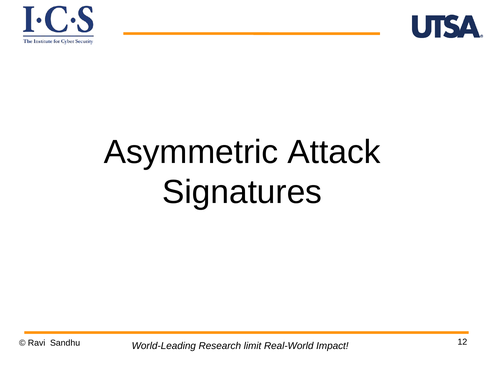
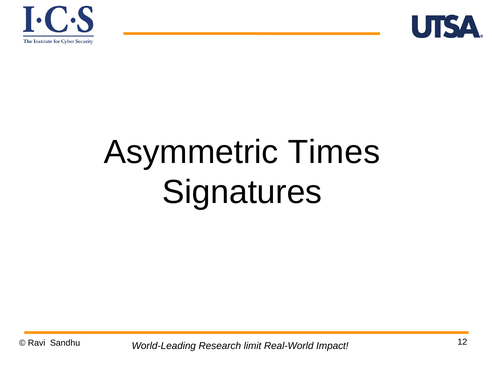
Attack: Attack -> Times
